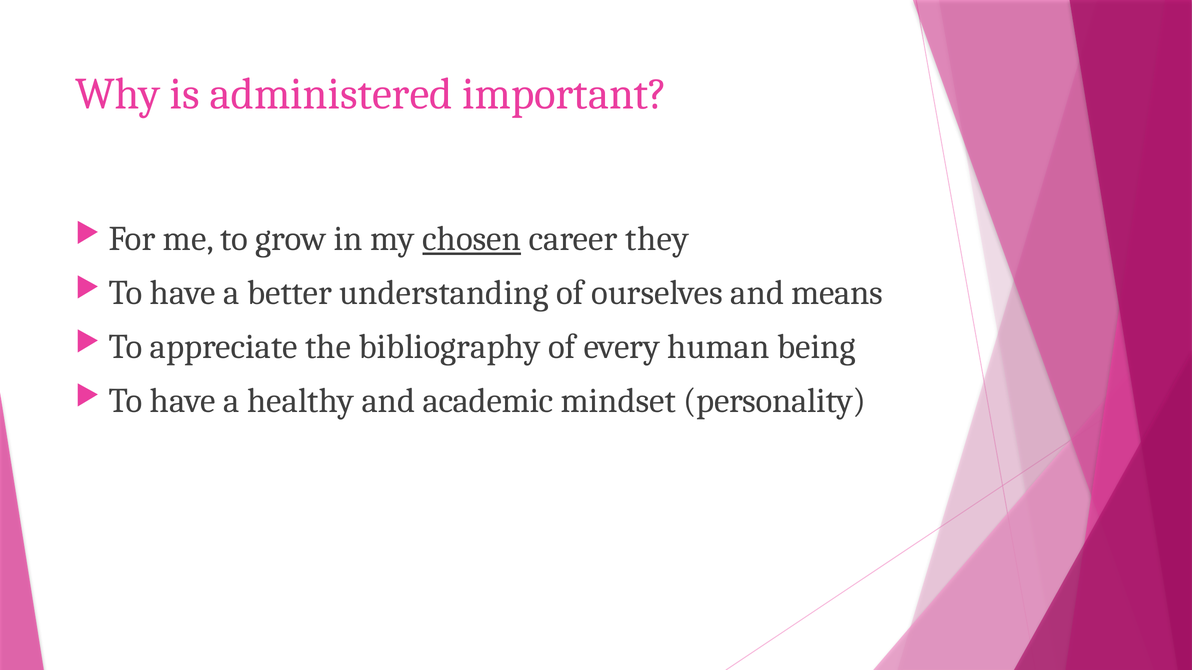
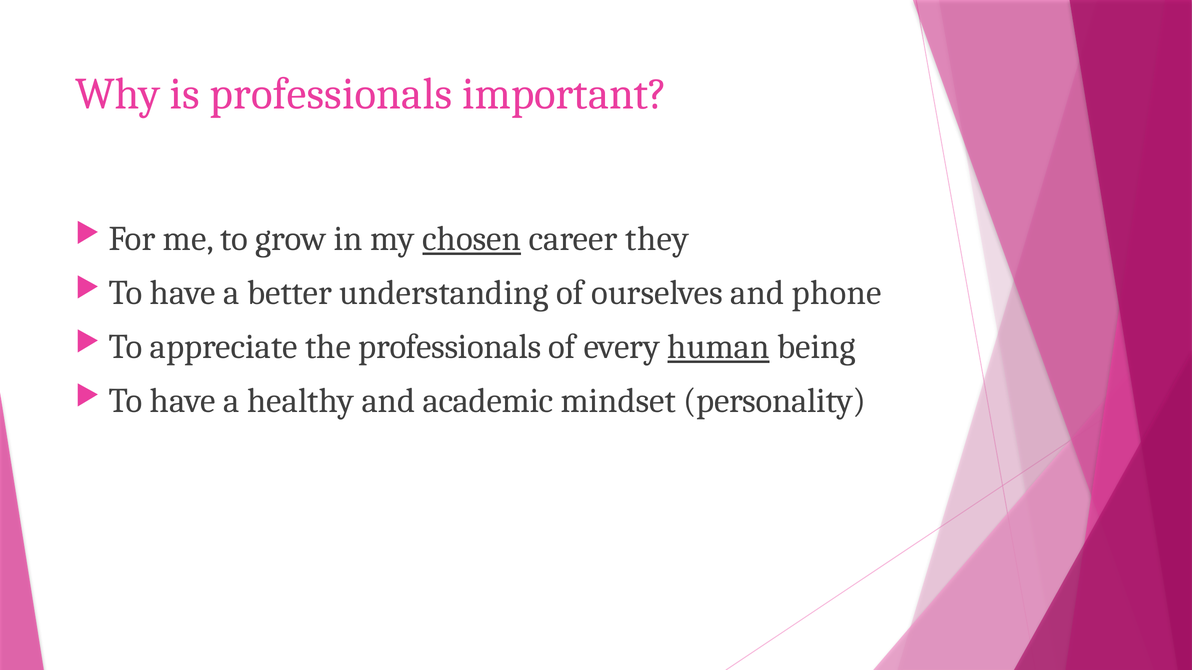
is administered: administered -> professionals
means: means -> phone
the bibliography: bibliography -> professionals
human underline: none -> present
